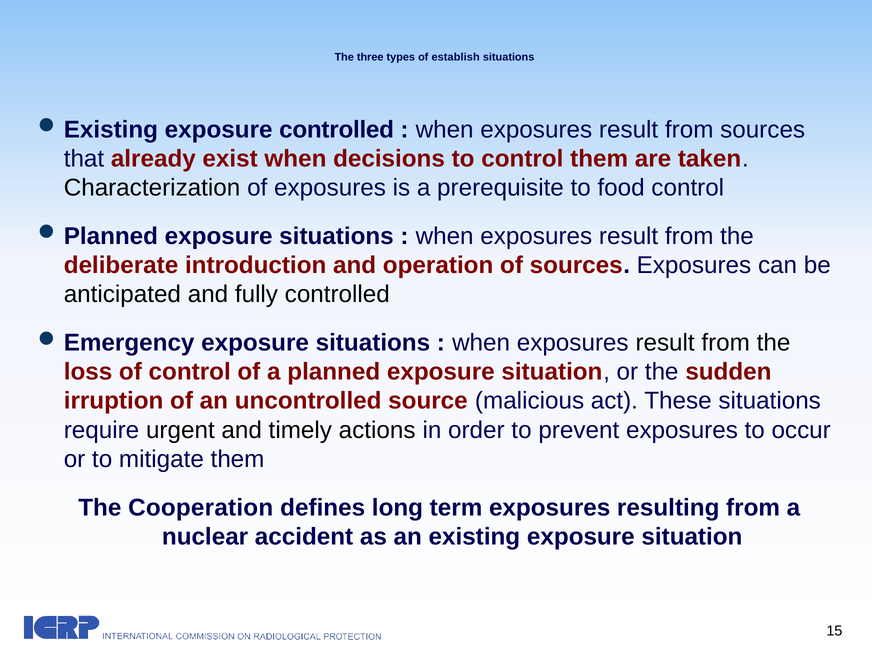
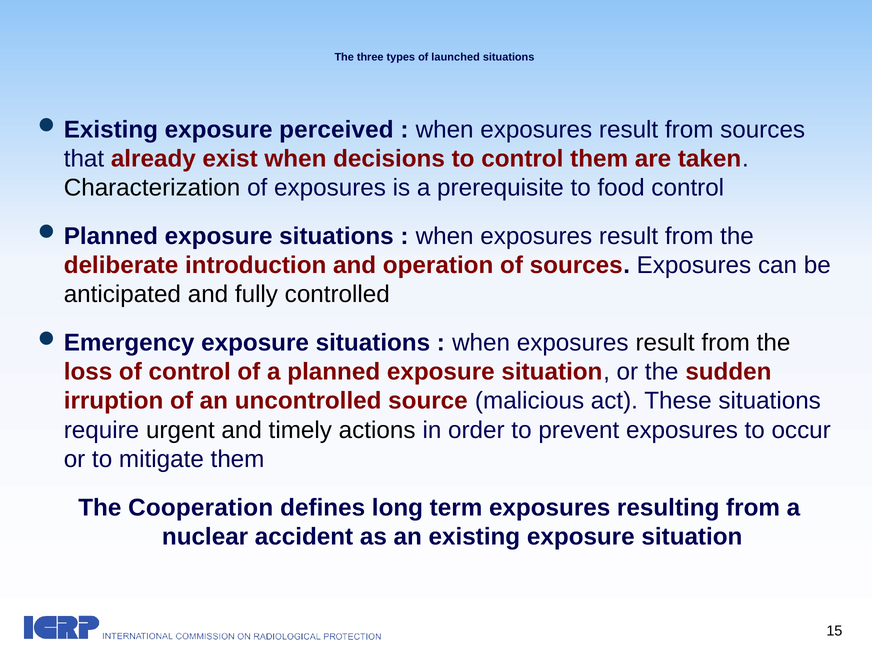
establish: establish -> launched
exposure controlled: controlled -> perceived
